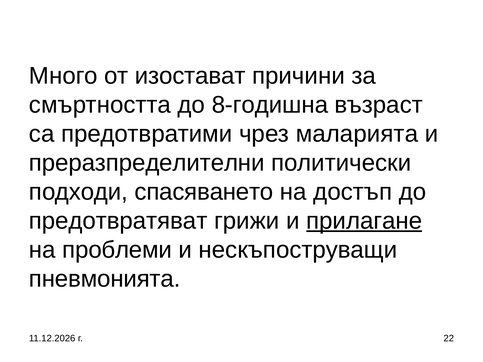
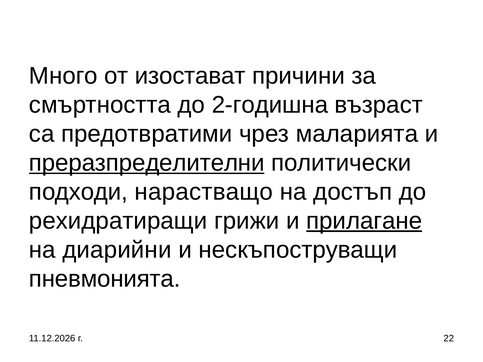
8-годишна: 8-годишна -> 2-годишна
преразпределителни underline: none -> present
спасяването: спасяването -> нарастващо
предотвратяват: предотвратяват -> рехидратиращи
проблеми: проблеми -> диарийни
